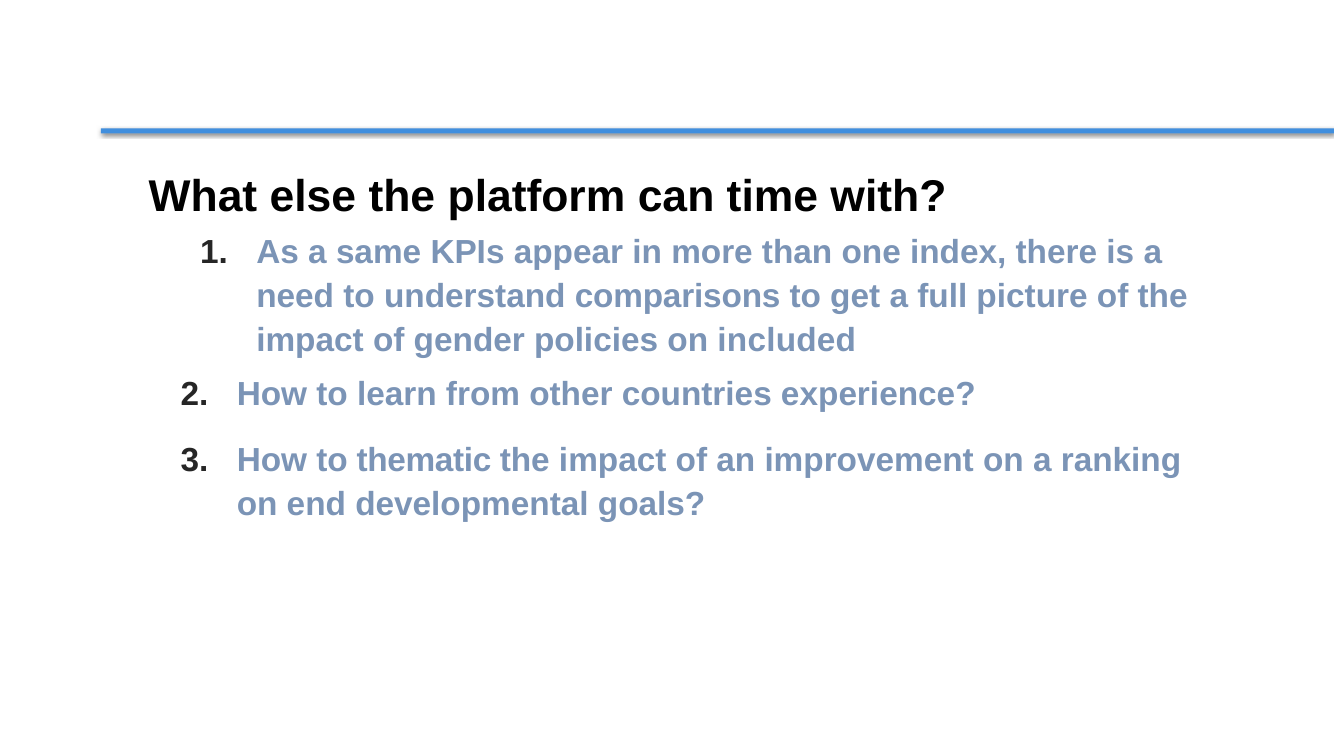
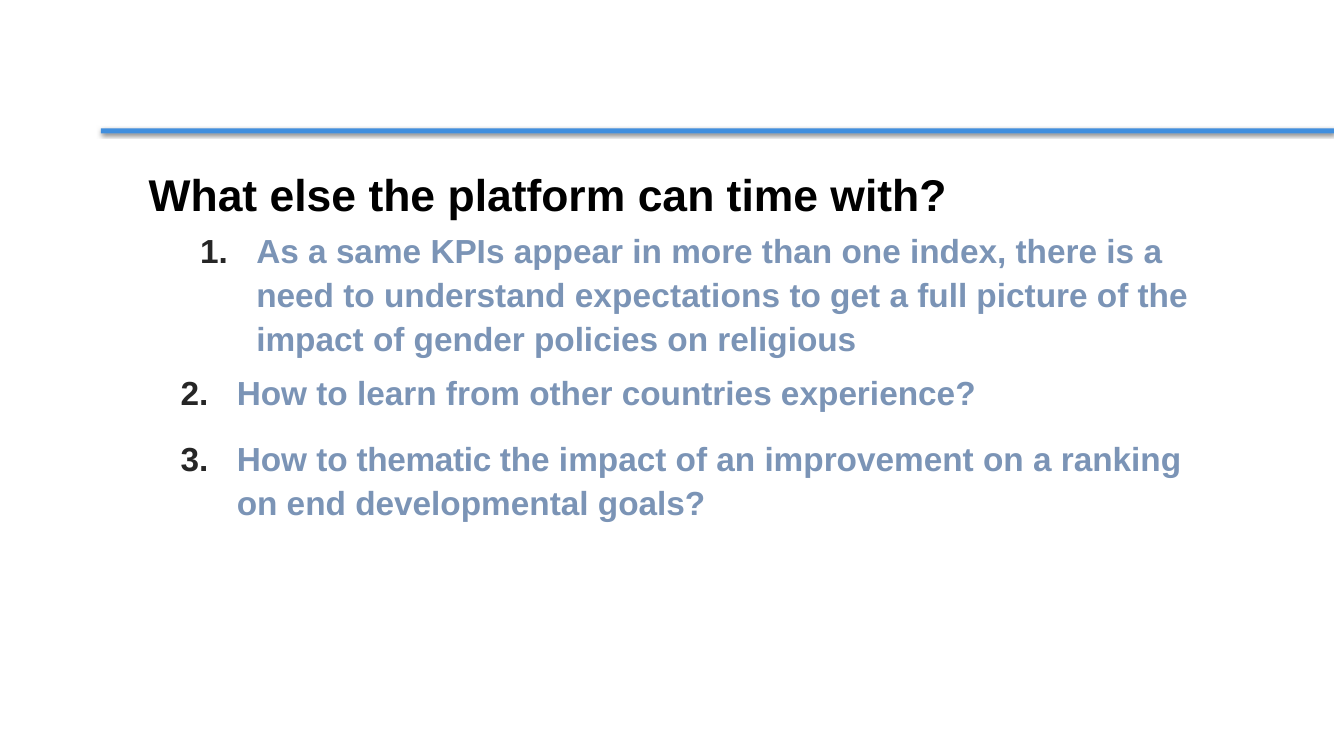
comparisons: comparisons -> expectations
included: included -> religious
